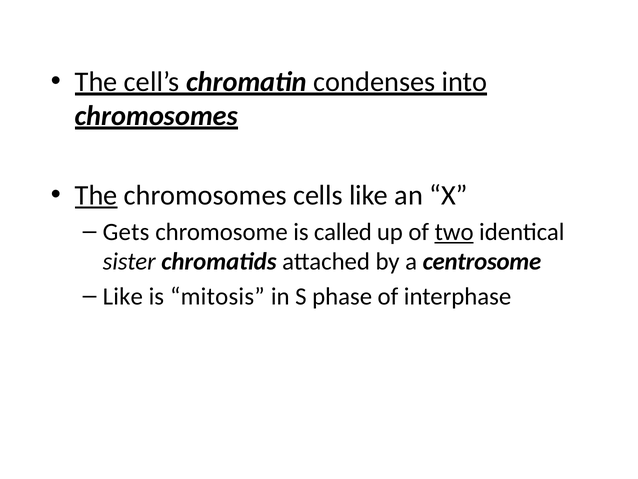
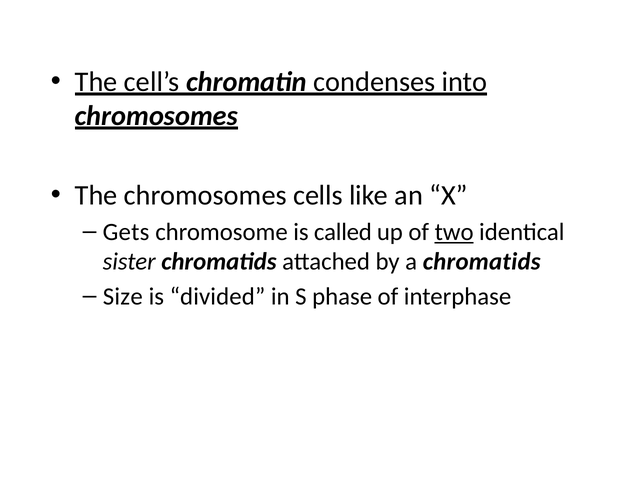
The at (96, 195) underline: present -> none
a centrosome: centrosome -> chromatids
Like at (123, 296): Like -> Size
mitosis: mitosis -> divided
